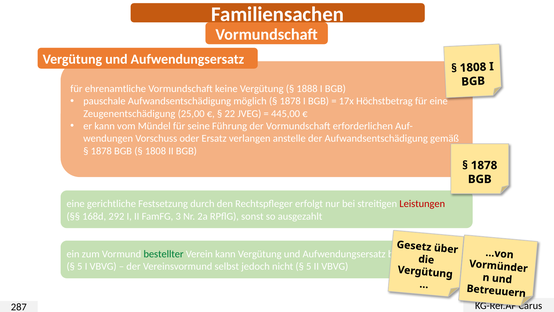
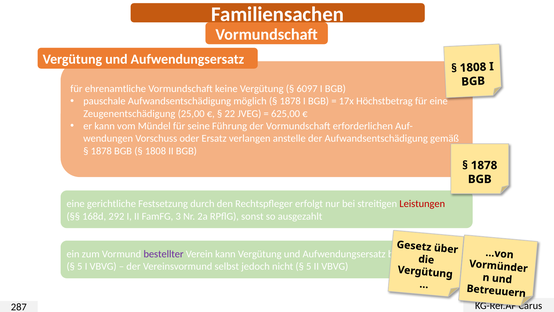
1888: 1888 -> 6097
445,00: 445,00 -> 625,00
bestellter colour: green -> purple
